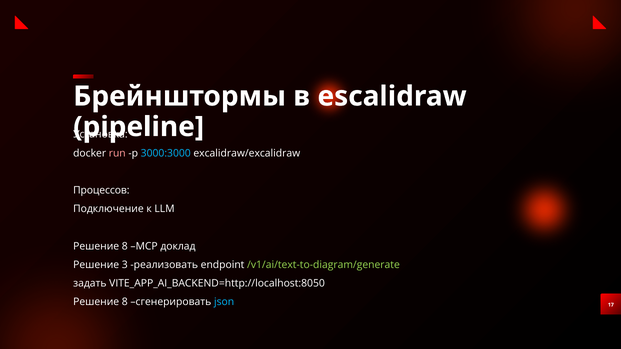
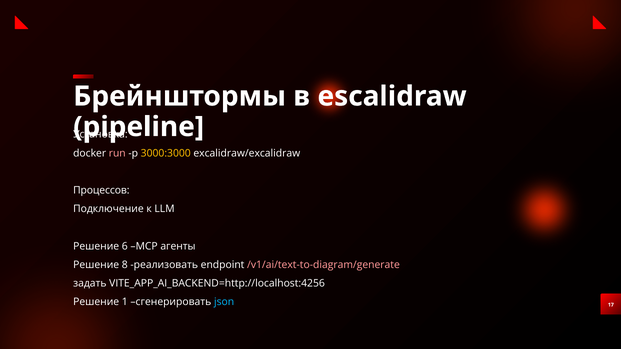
3000:3000 colour: light blue -> yellow
8 at (125, 246): 8 -> 6
доклад: доклад -> агенты
3: 3 -> 8
/v1/ai/text-to-diagram/generate colour: light green -> pink
VITE_APP_AI_BACKEND=http://localhost:8050: VITE_APP_AI_BACKEND=http://localhost:8050 -> VITE_APP_AI_BACKEND=http://localhost:4256
8 at (125, 302): 8 -> 1
